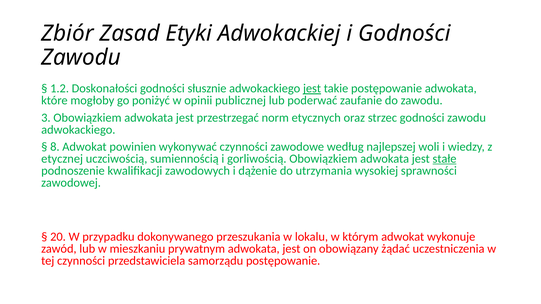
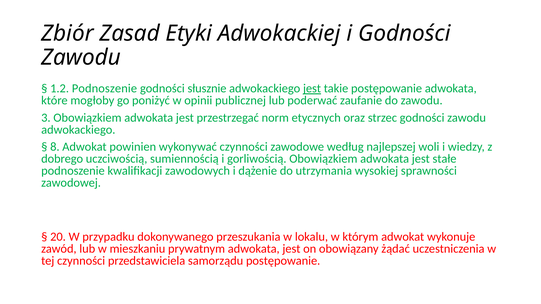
1.2 Doskonałości: Doskonałości -> Podnoszenie
etycznej: etycznej -> dobrego
stałe underline: present -> none
